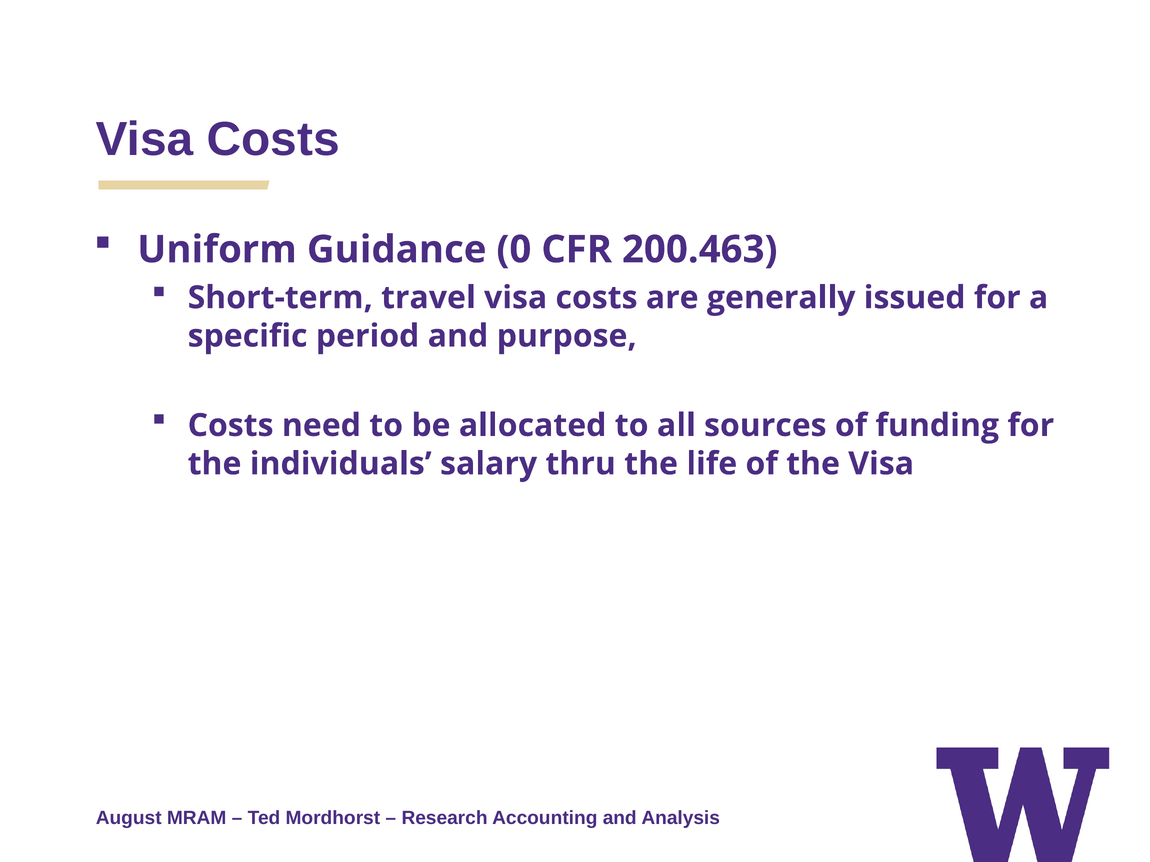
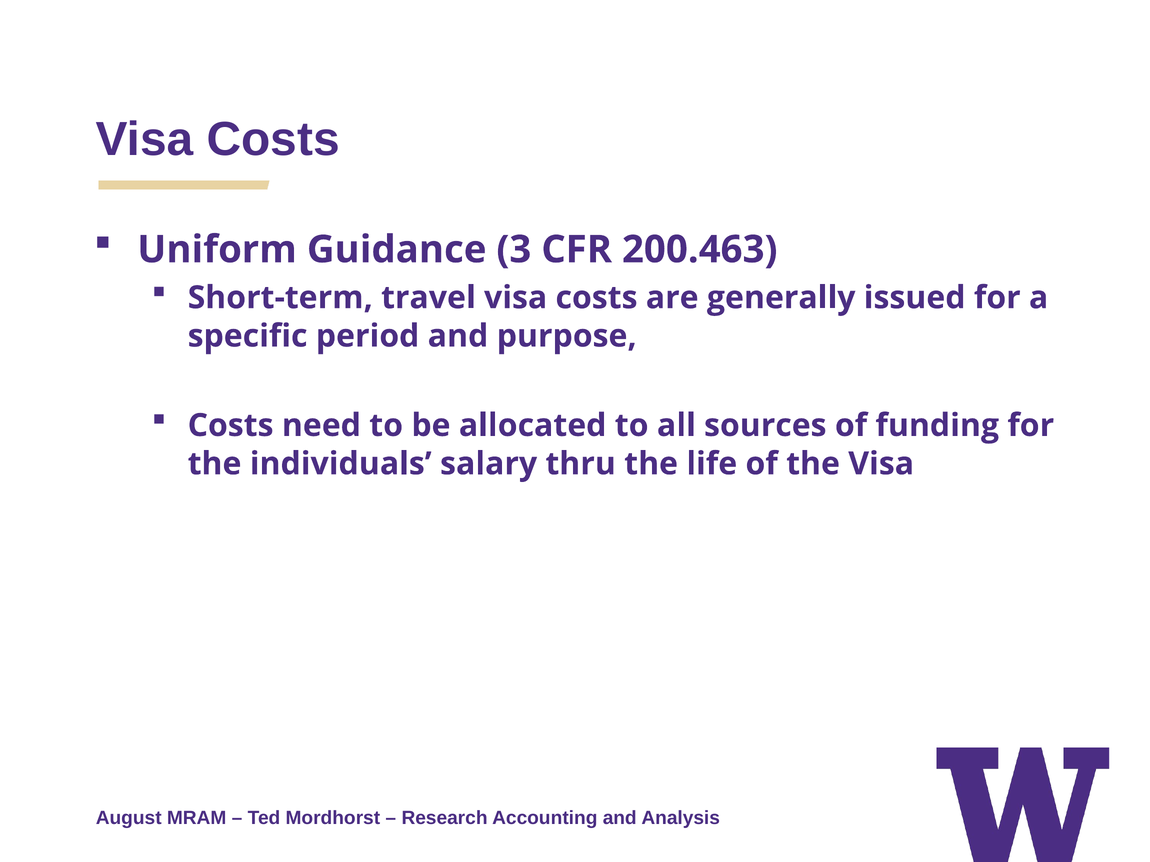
0: 0 -> 3
